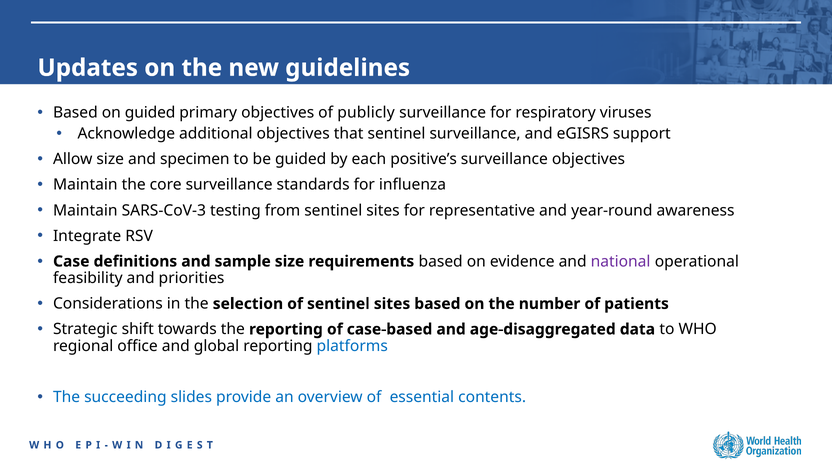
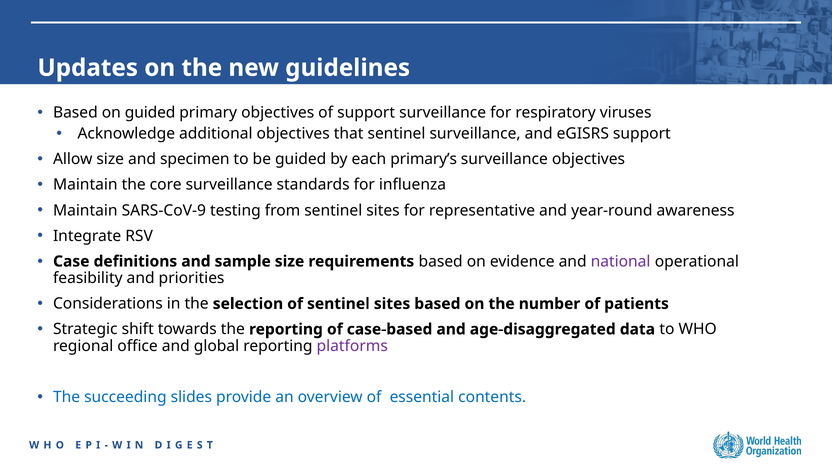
of publicly: publicly -> support
positive’s: positive’s -> primary’s
SARS-CoV-3: SARS-CoV-3 -> SARS-CoV-9
platforms colour: blue -> purple
